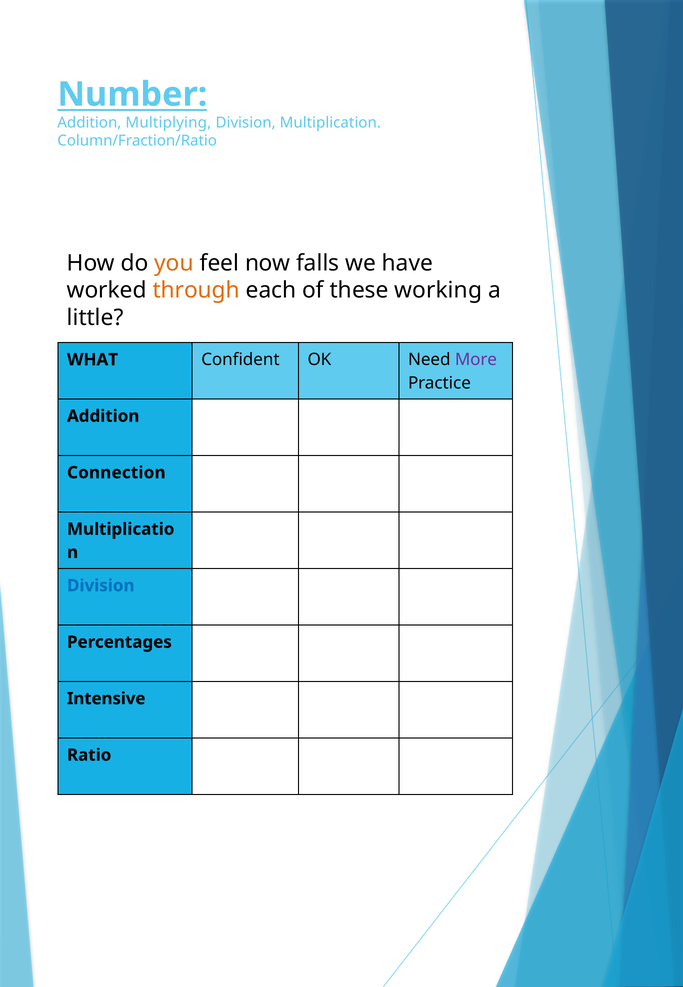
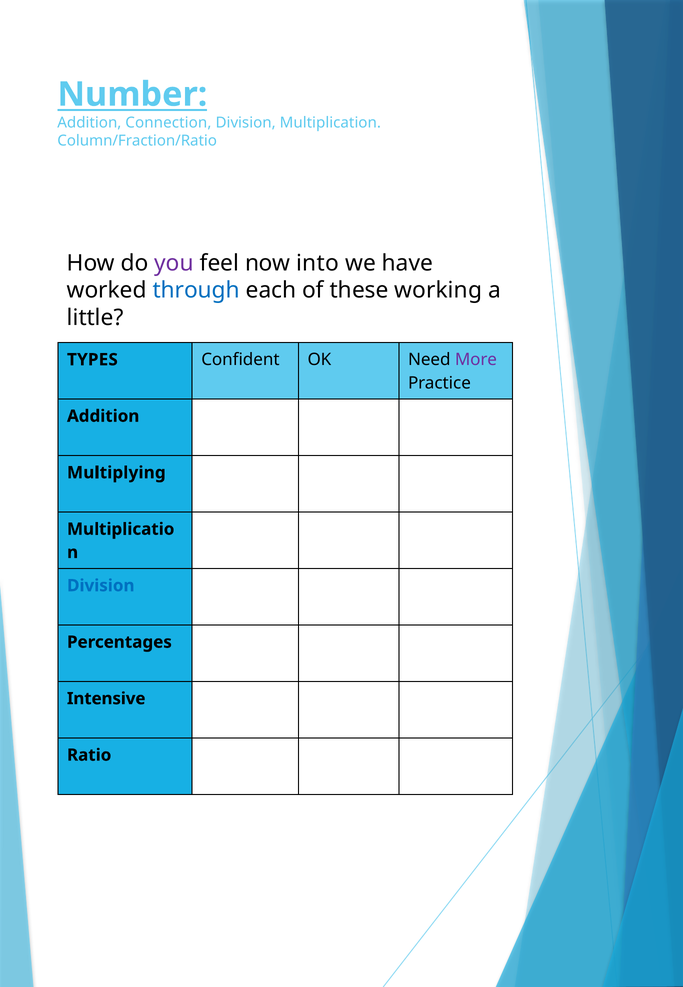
Multiplying: Multiplying -> Connection
you colour: orange -> purple
falls: falls -> into
through colour: orange -> blue
WHAT: WHAT -> TYPES
Connection: Connection -> Multiplying
